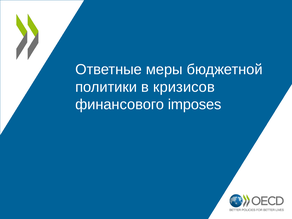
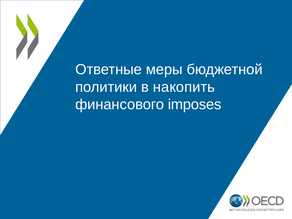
кризисов: кризисов -> накопить
